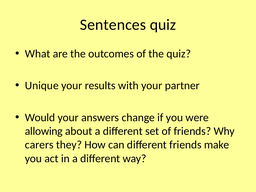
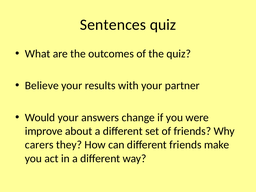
Unique: Unique -> Believe
allowing: allowing -> improve
